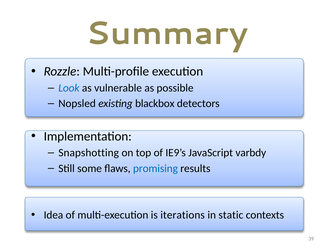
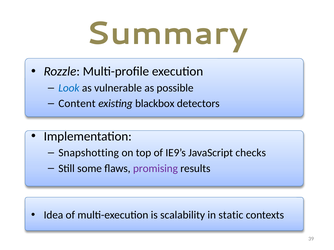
Nopsled: Nopsled -> Content
varbdy: varbdy -> checks
promising colour: blue -> purple
iterations: iterations -> scalability
